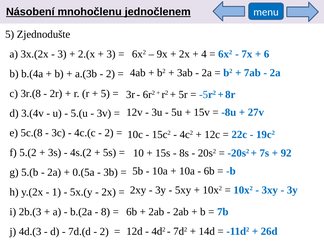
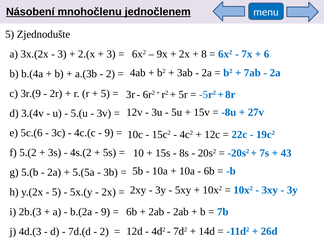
4: 4 -> 8
3r.(8: 3r.(8 -> 3r.(9
5c.(8: 5c.(8 -> 5c.(6
2 at (109, 133): 2 -> 9
92: 92 -> 43
0.(5a: 0.(5a -> 5.(5a
1 at (56, 192): 1 -> 5
8 at (106, 212): 8 -> 9
